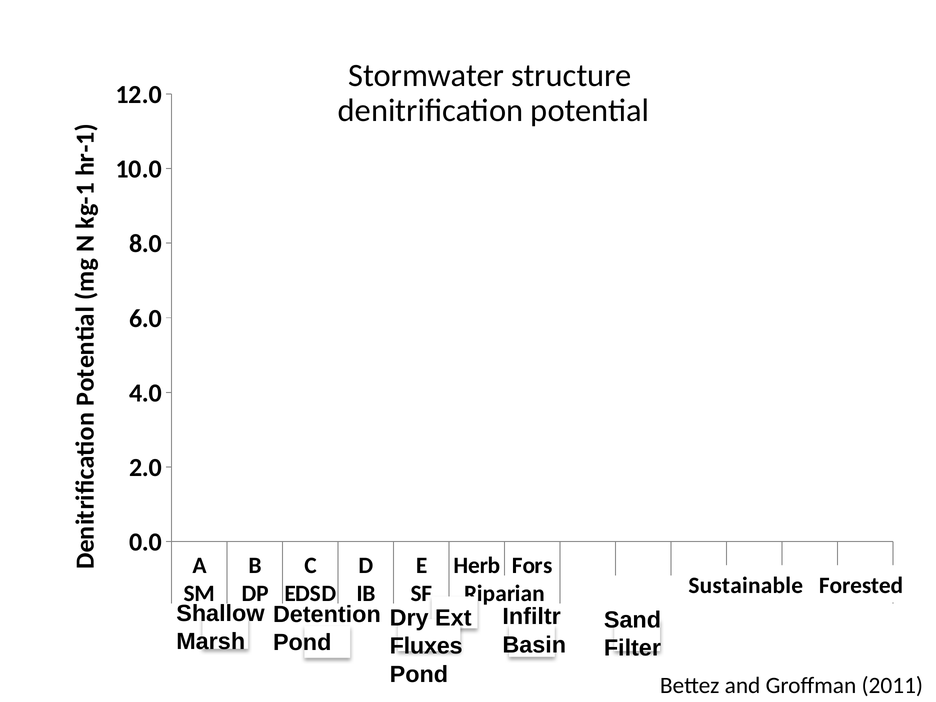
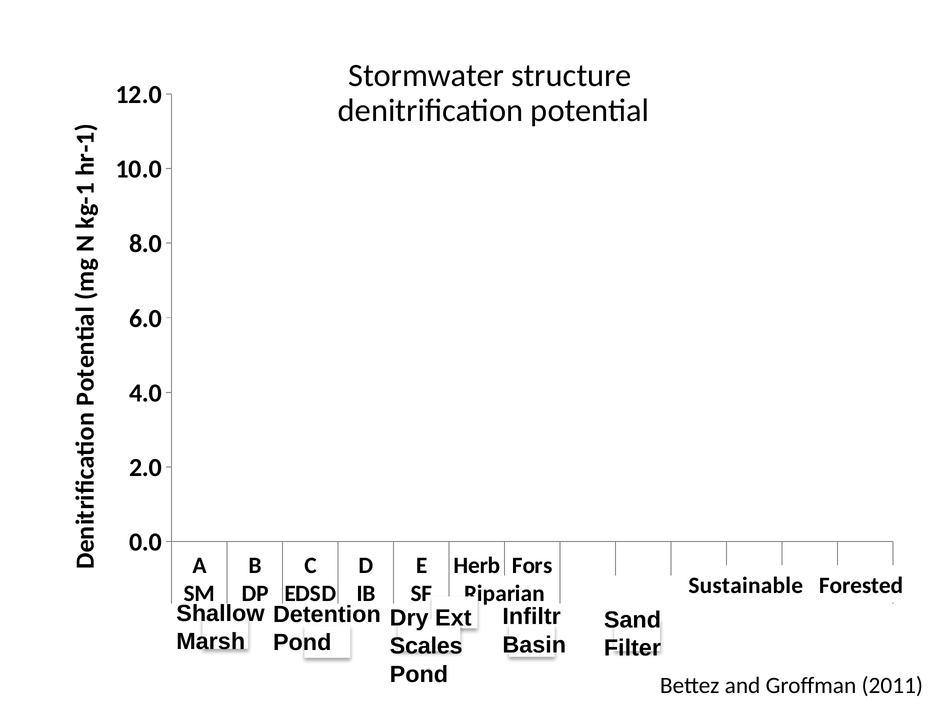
Fluxes: Fluxes -> Scales
